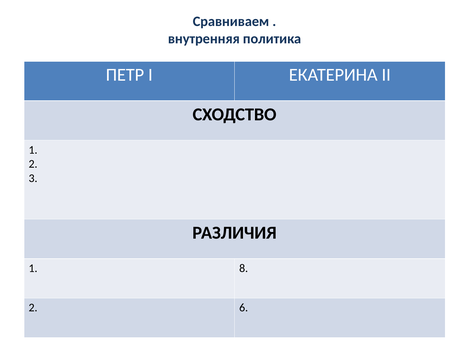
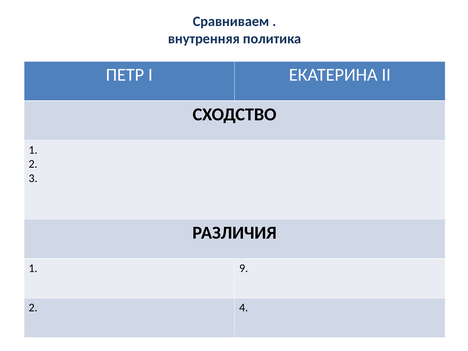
8: 8 -> 9
6: 6 -> 4
